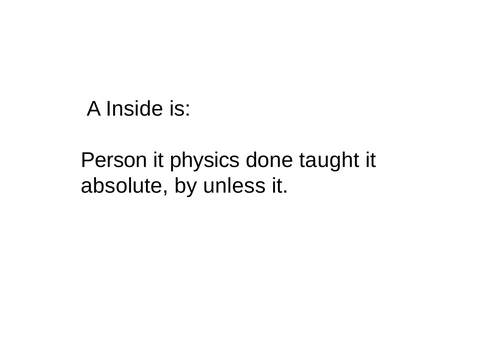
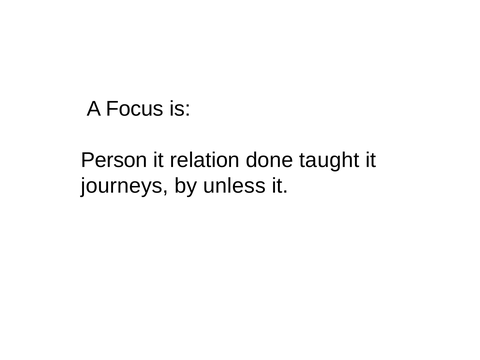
Inside: Inside -> Focus
physics: physics -> relation
absolute: absolute -> journeys
